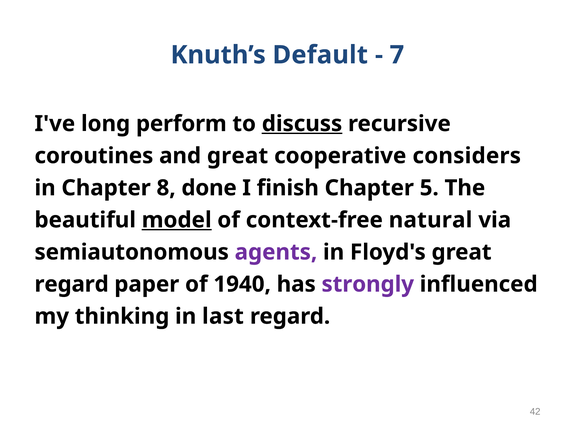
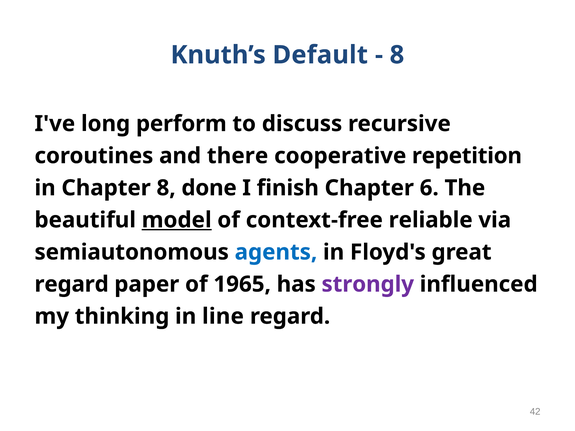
7 at (397, 55): 7 -> 8
discuss underline: present -> none
and great: great -> there
considers: considers -> repetition
5: 5 -> 6
natural: natural -> reliable
agents colour: purple -> blue
1940: 1940 -> 1965
last: last -> line
